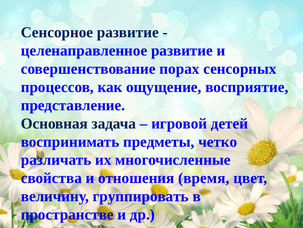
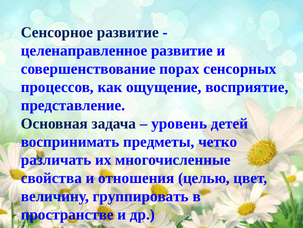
игровой: игровой -> уровень
время: время -> целью
